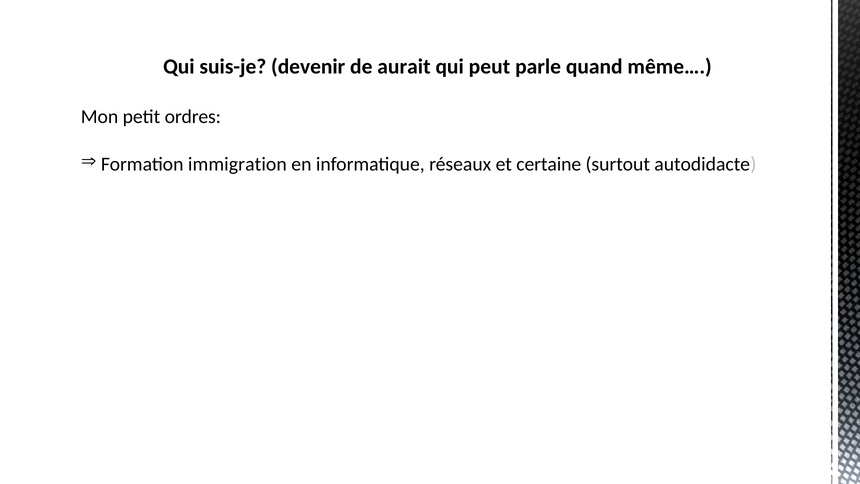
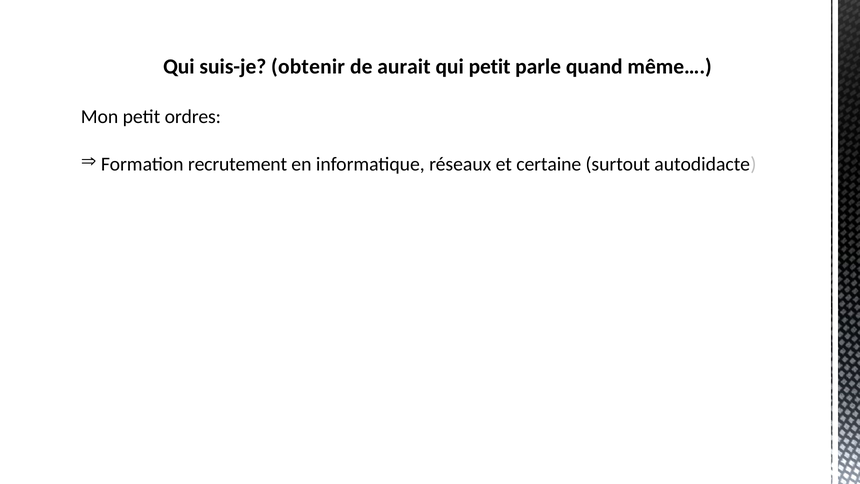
devenir: devenir -> obtenir
qui peut: peut -> petit
immigration: immigration -> recrutement
